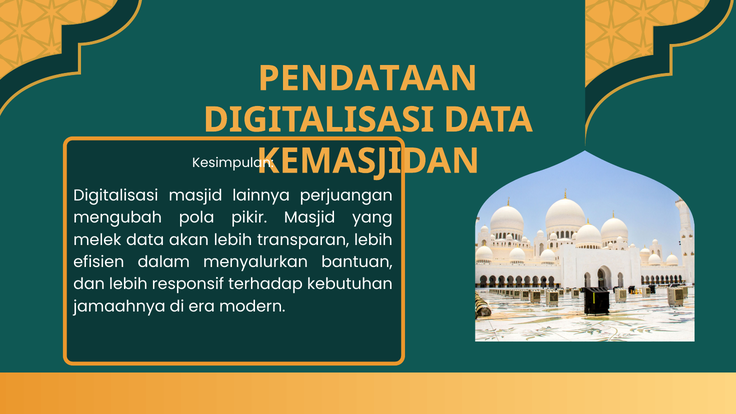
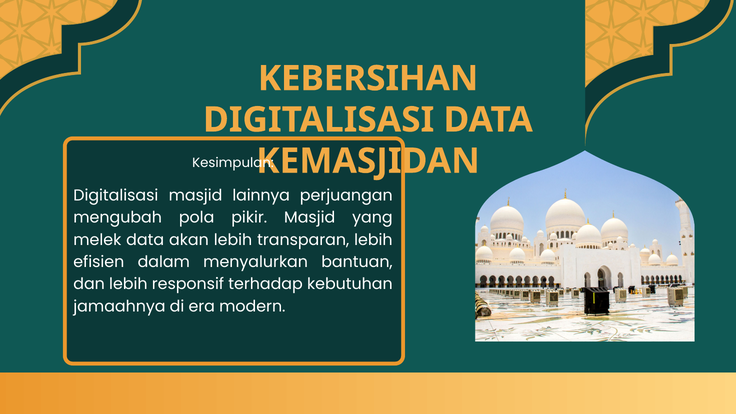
PENDATAAN: PENDATAAN -> KEBERSIHAN
